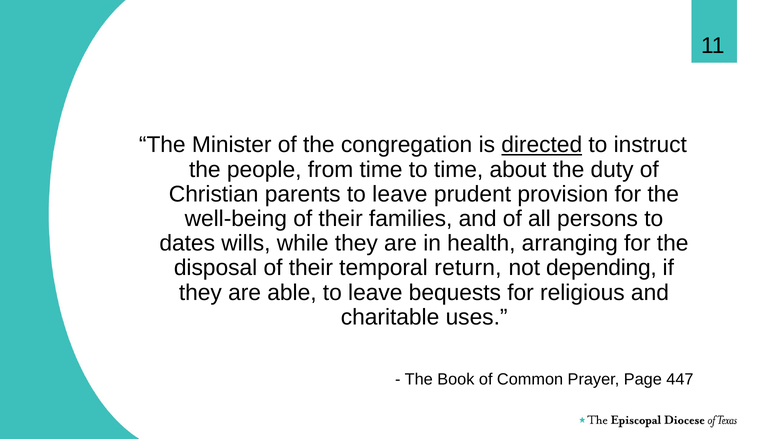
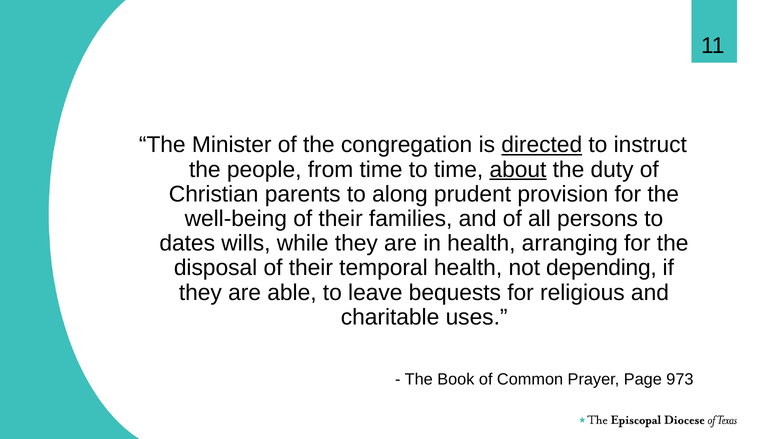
about underline: none -> present
parents to leave: leave -> along
temporal return: return -> health
447: 447 -> 973
